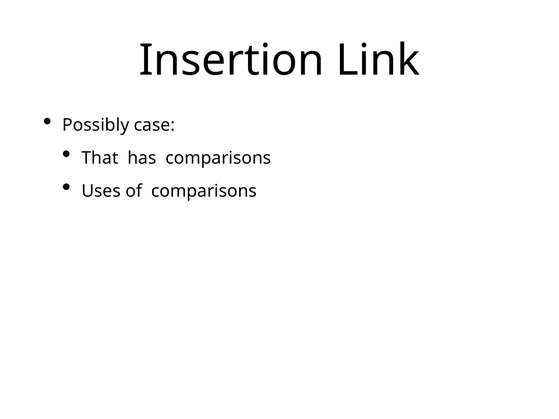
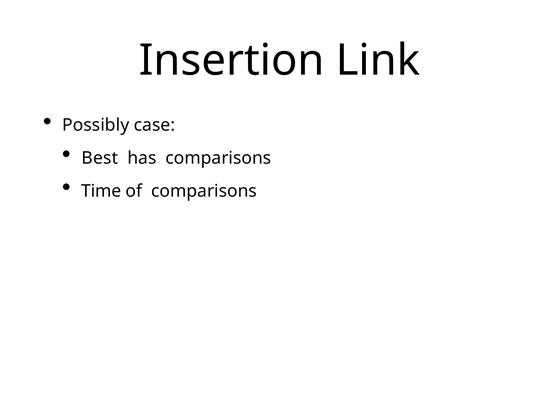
That: That -> Best
Uses: Uses -> Time
